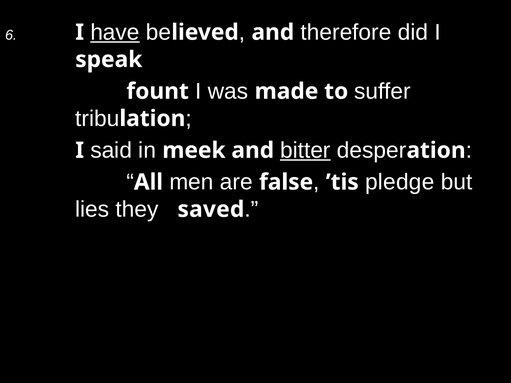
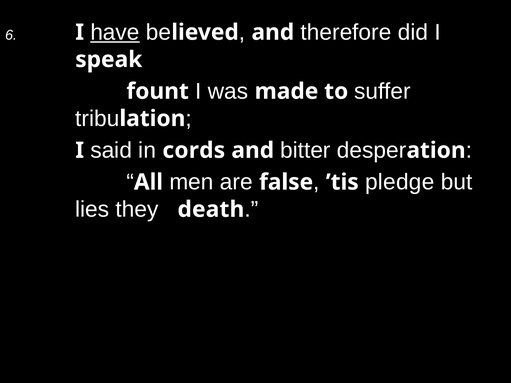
meek: meek -> cords
bitter underline: present -> none
saved: saved -> death
